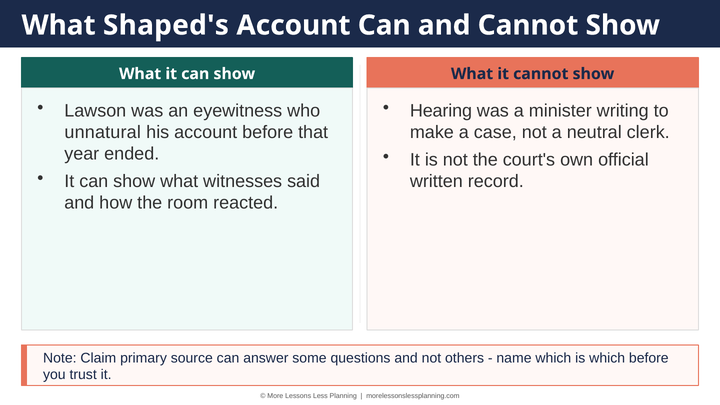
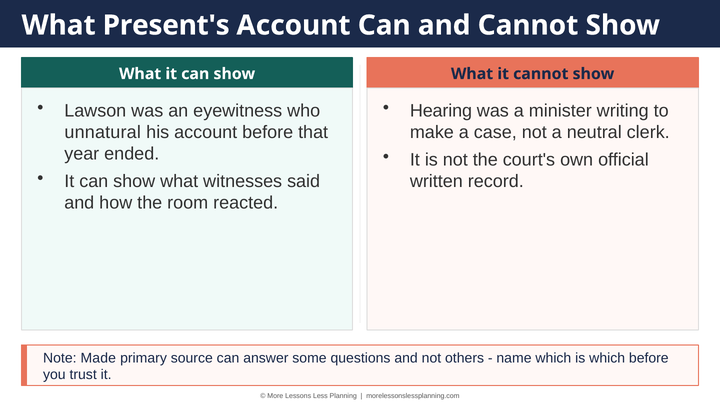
Shaped's: Shaped's -> Present's
Claim: Claim -> Made
